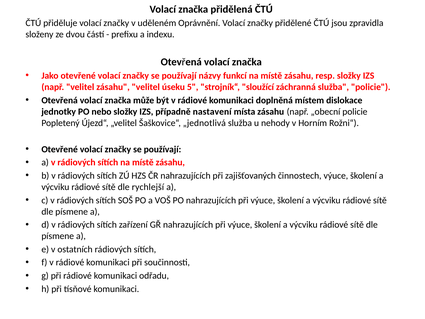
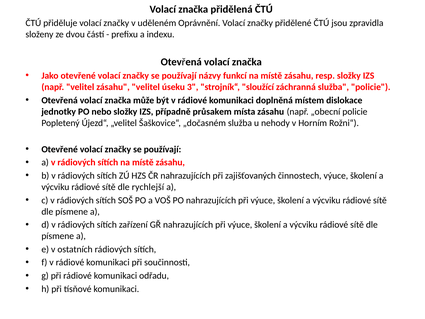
5: 5 -> 3
nastavení: nastavení -> průsakem
„jednotlivá: „jednotlivá -> „dočasném
